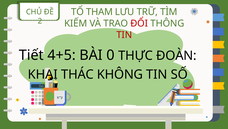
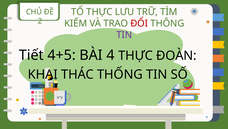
TỔ THAM: THAM -> THỰC
TIN at (124, 35) colour: red -> purple
0: 0 -> 4
KHÔNG: KHÔNG -> THỐNG
